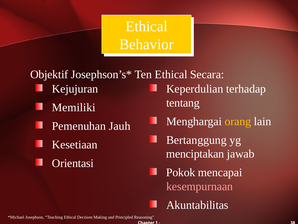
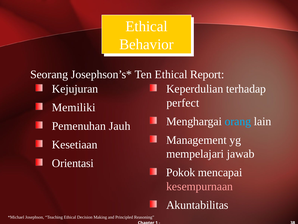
Objektif: Objektif -> Seorang
Secara: Secara -> Report
tentang: tentang -> perfect
orang colour: yellow -> light blue
Bertanggung: Bertanggung -> Management
menciptakan: menciptakan -> mempelajari
